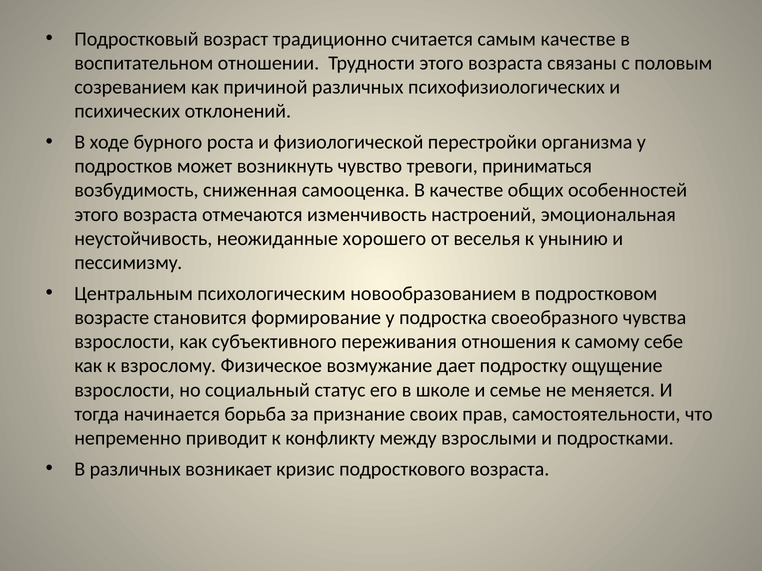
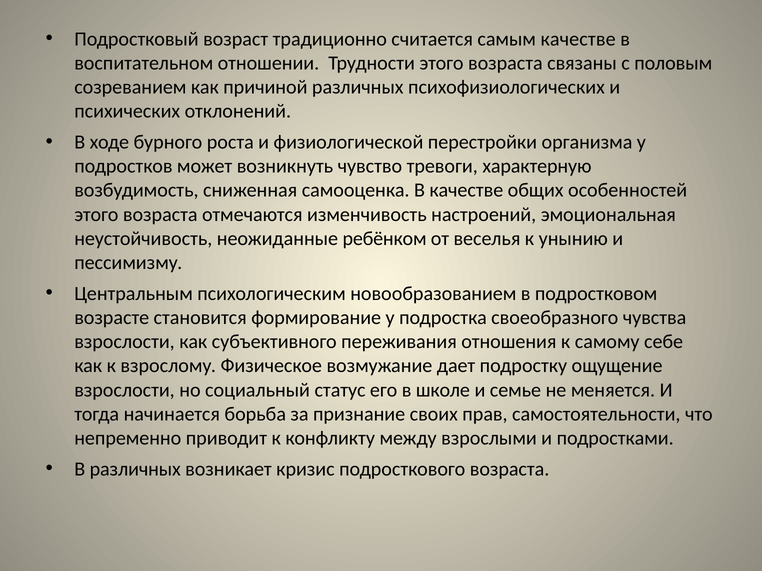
приниматься: приниматься -> характерную
хорошего: хорошего -> ребёнком
